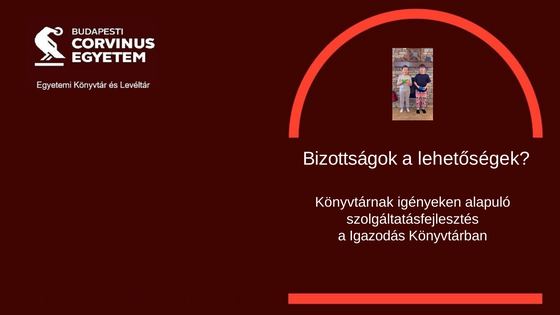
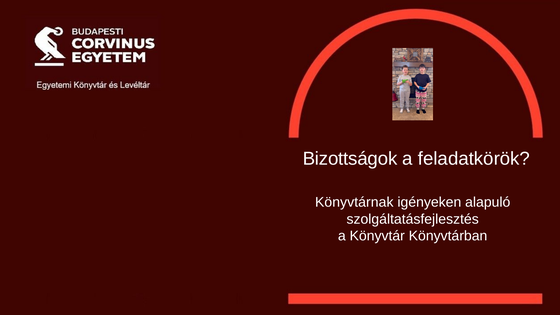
lehetőségek: lehetőségek -> feladatkörök
Igazodás: Igazodás -> Könyvtár
